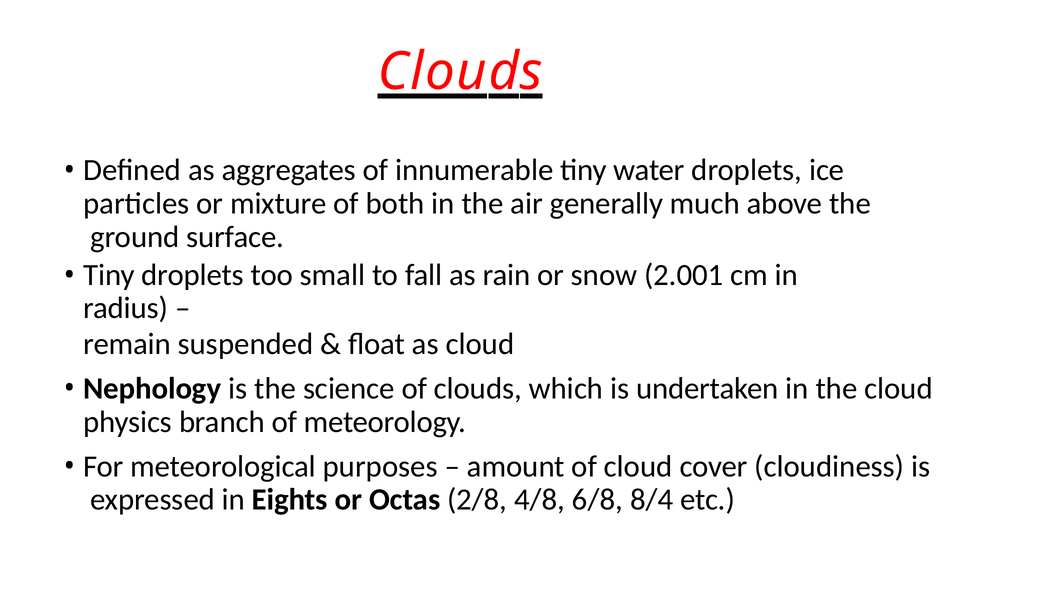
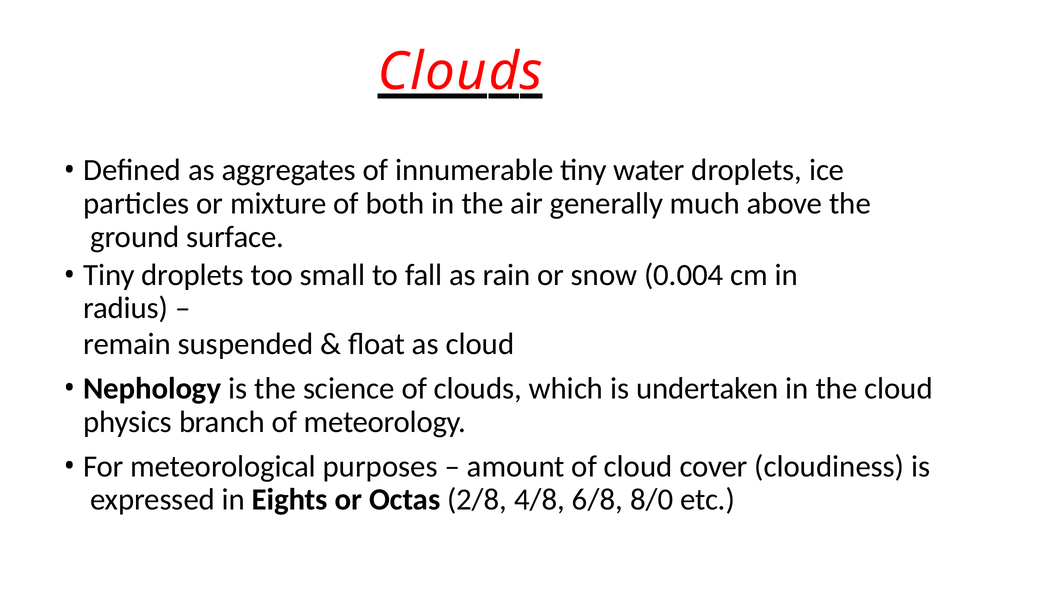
2.001: 2.001 -> 0.004
8/4: 8/4 -> 8/0
